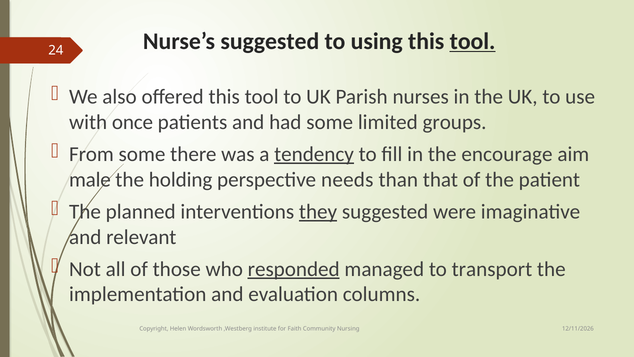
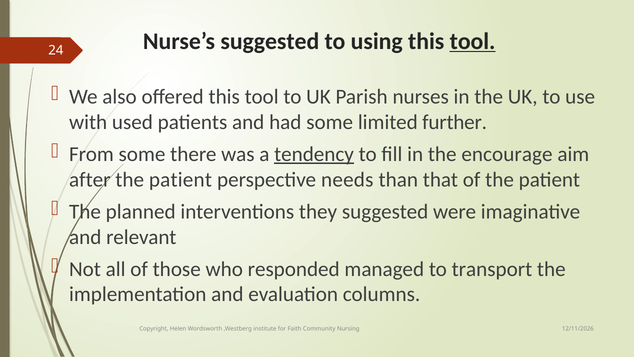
once: once -> used
groups: groups -> further
male: male -> after
holding at (181, 179): holding -> patient
they underline: present -> none
responded underline: present -> none
